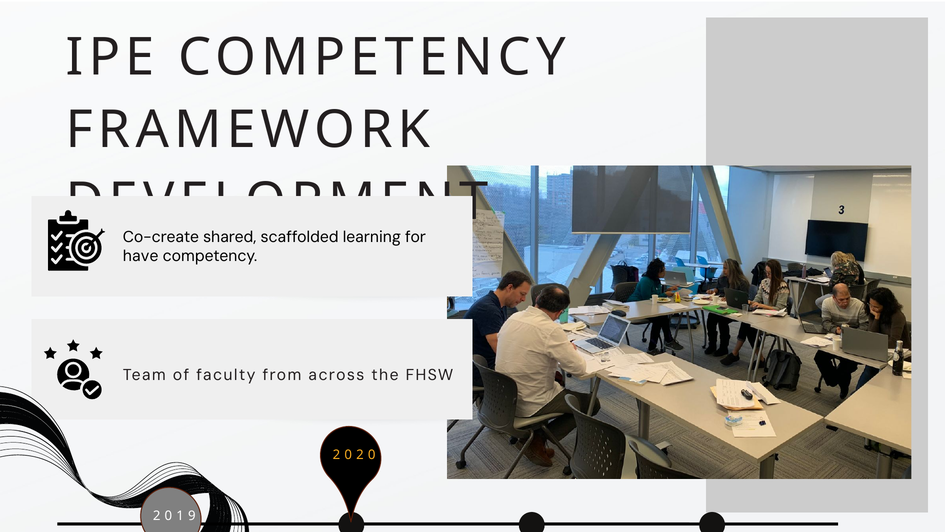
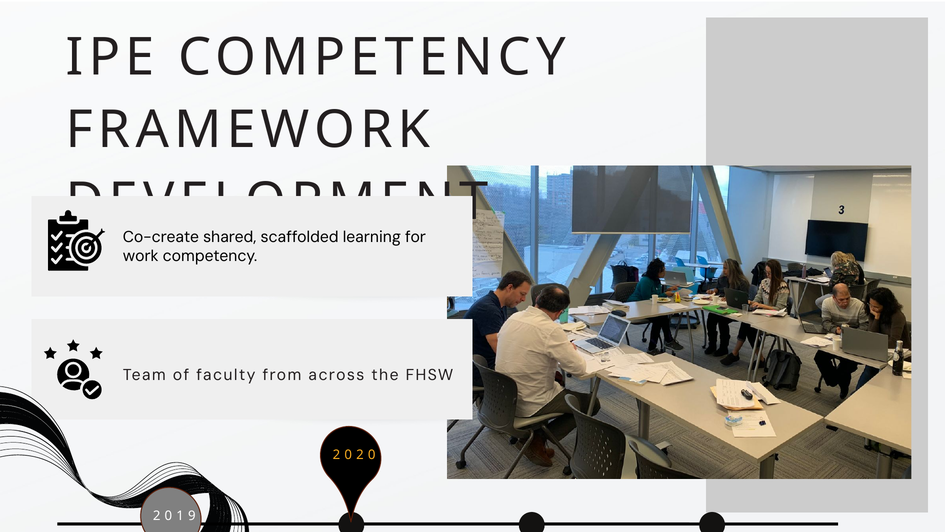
have: have -> work
